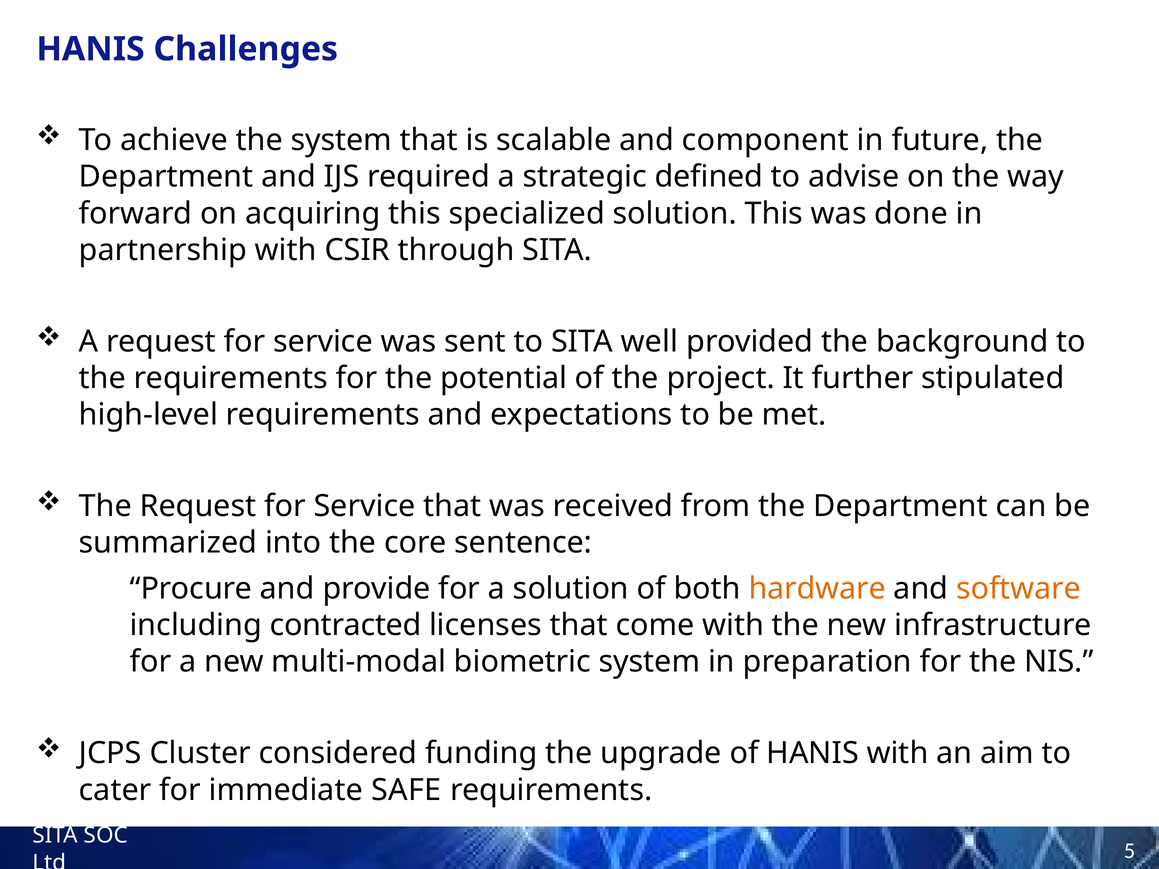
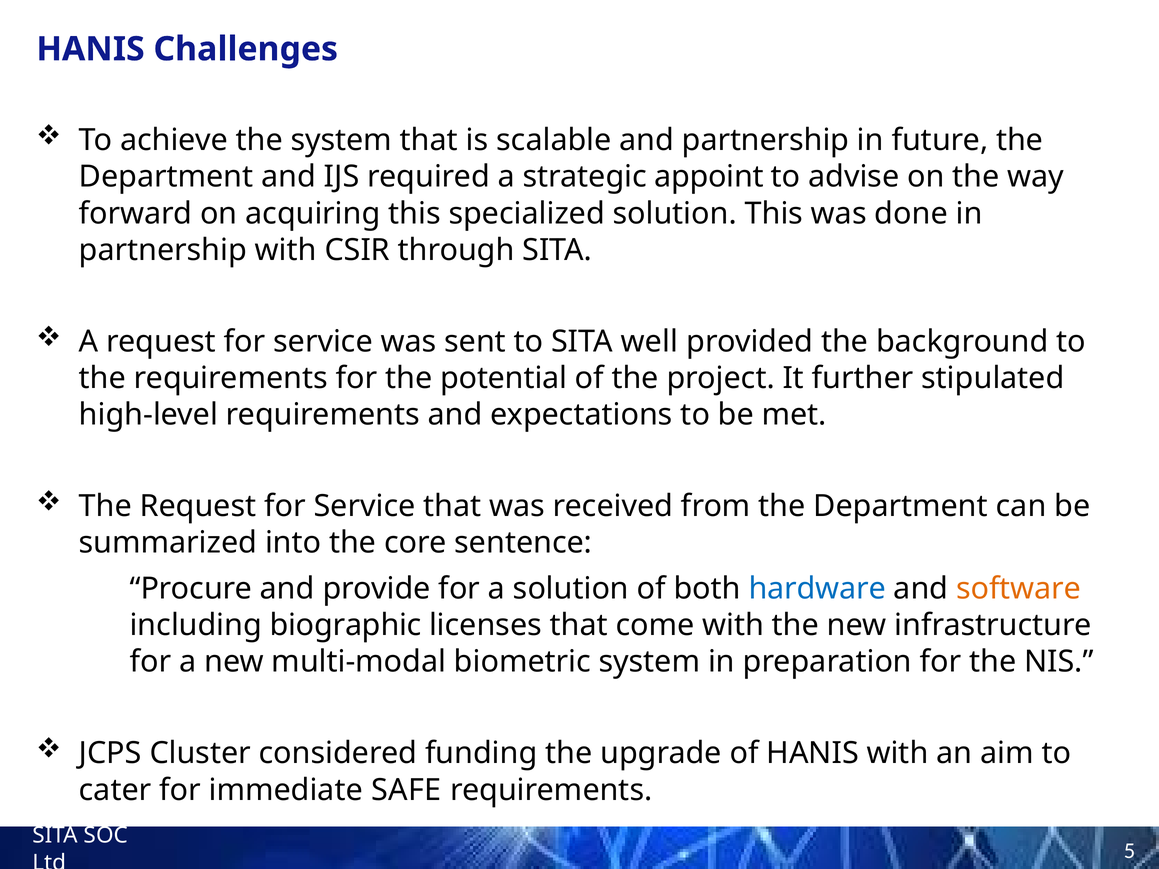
and component: component -> partnership
defined: defined -> appoint
hardware colour: orange -> blue
contracted: contracted -> biographic
